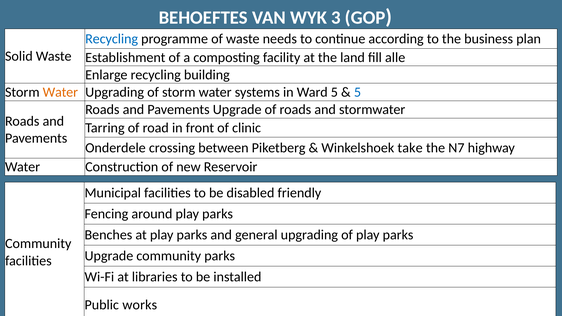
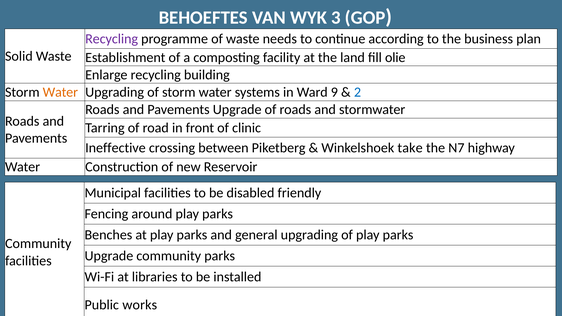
Recycling at (112, 39) colour: blue -> purple
alle: alle -> olie
Ward 5: 5 -> 9
5 at (358, 92): 5 -> 2
Onderdele: Onderdele -> Ineffective
